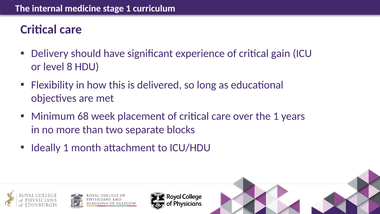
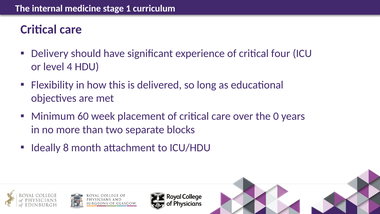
gain: gain -> four
8: 8 -> 4
68: 68 -> 60
the 1: 1 -> 0
Ideally 1: 1 -> 8
